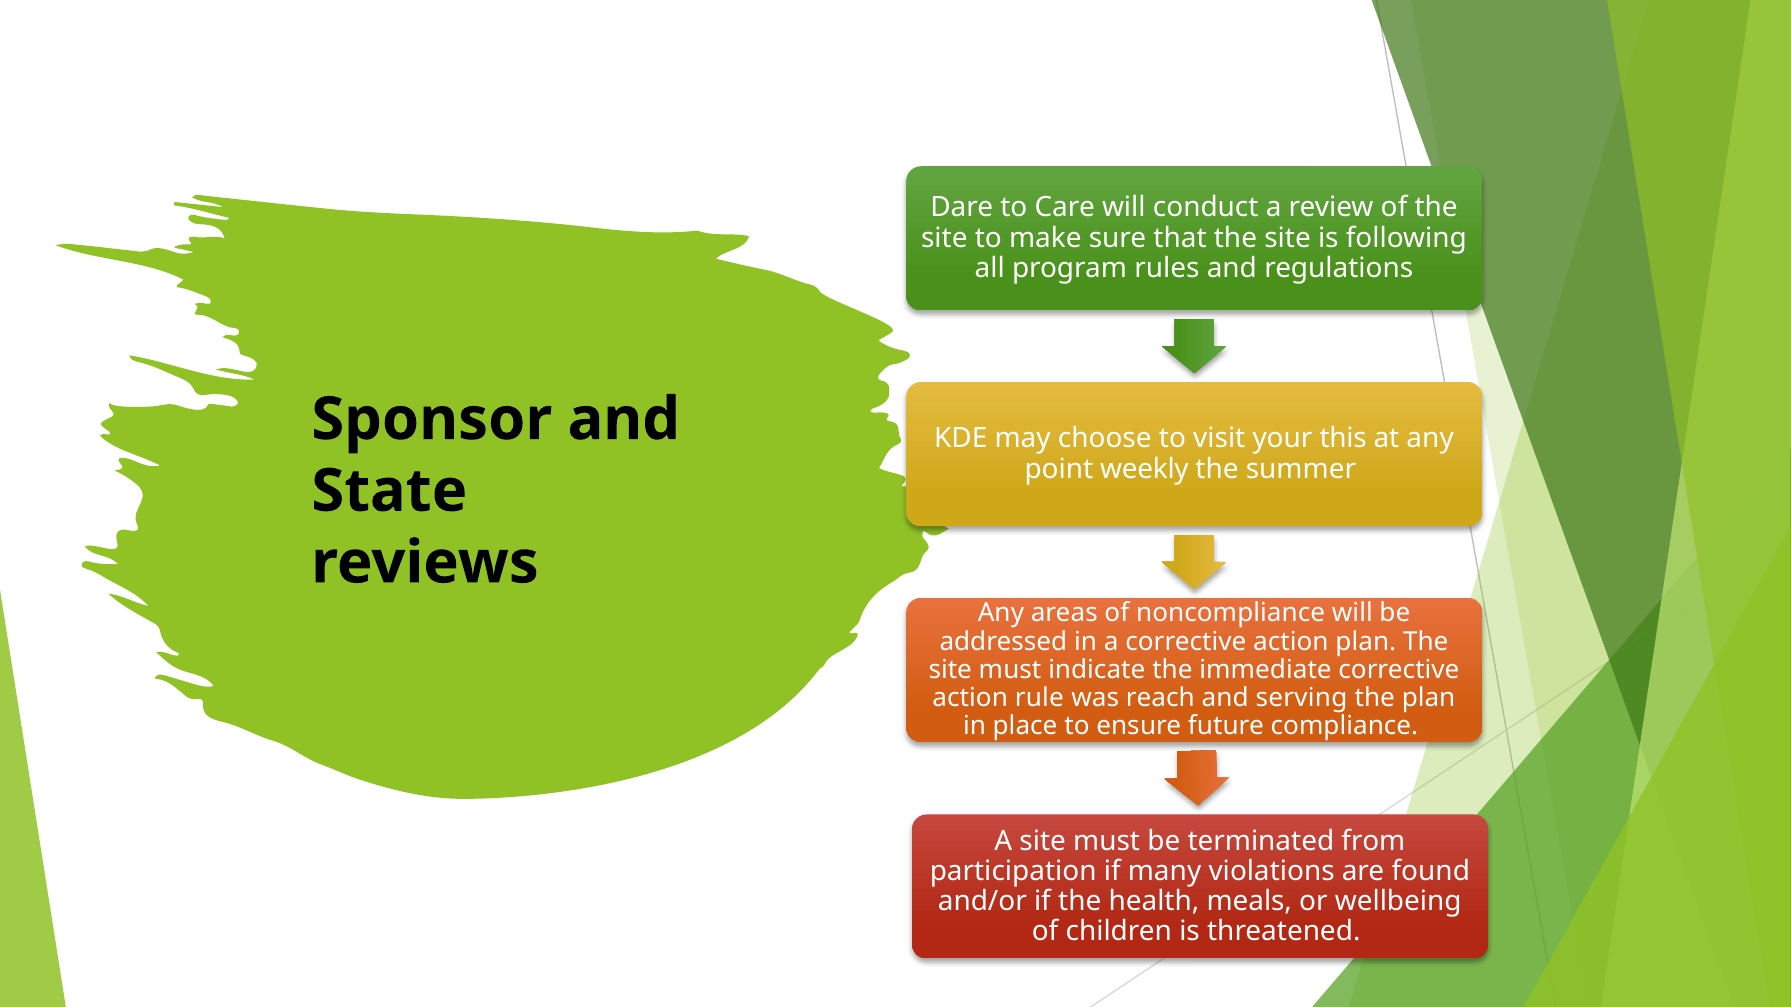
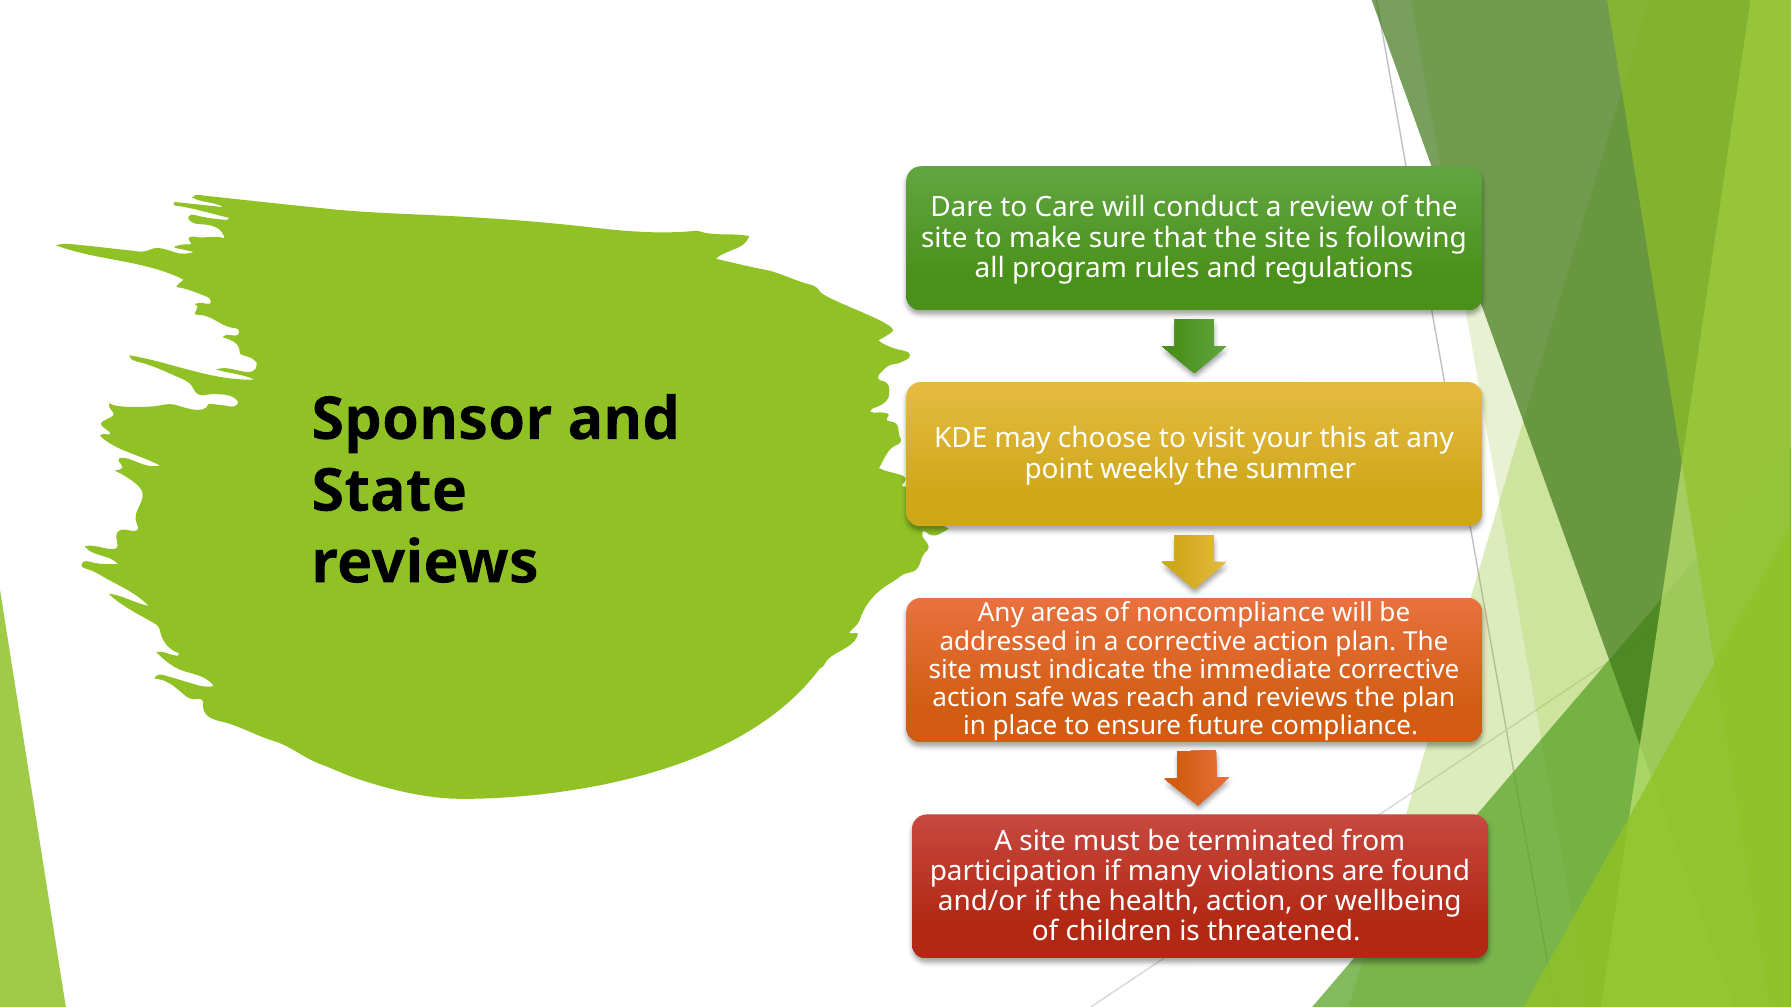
rule: rule -> safe
and serving: serving -> reviews
health meals: meals -> action
